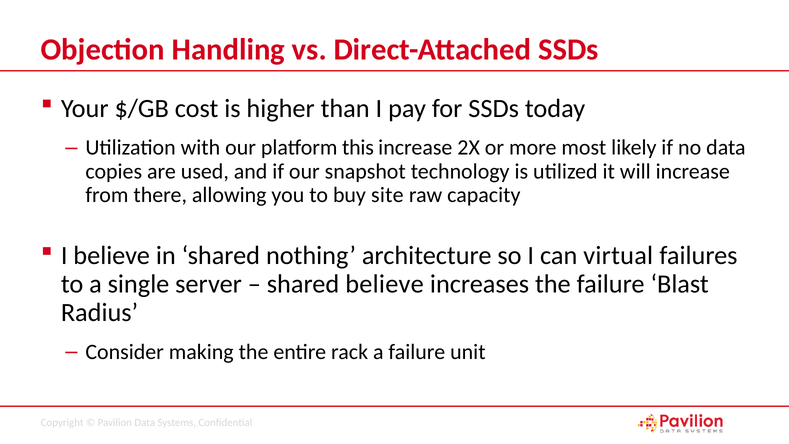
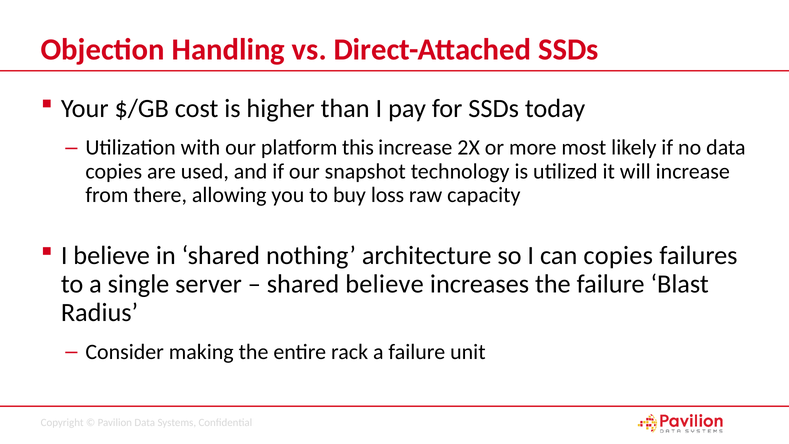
site: site -> loss
can virtual: virtual -> copies
